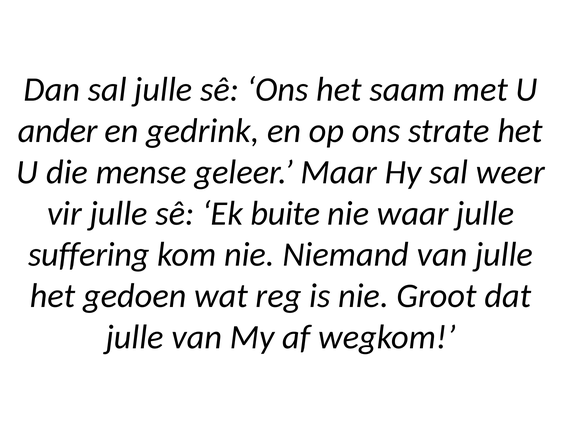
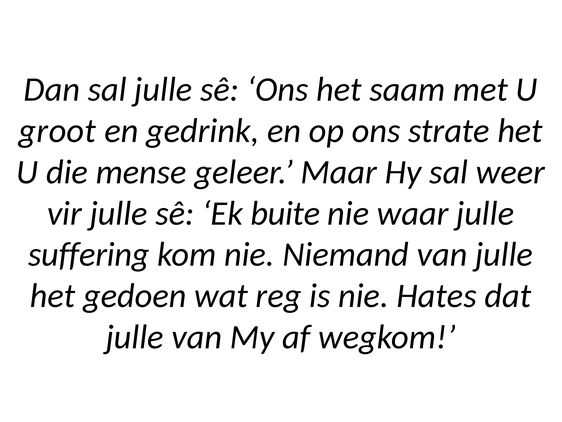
ander: ander -> groot
Groot: Groot -> Hates
